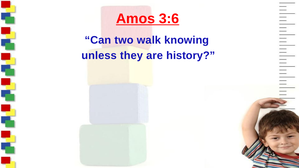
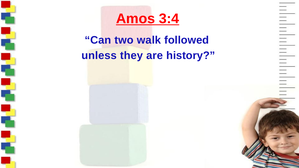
3:6: 3:6 -> 3:4
knowing: knowing -> followed
